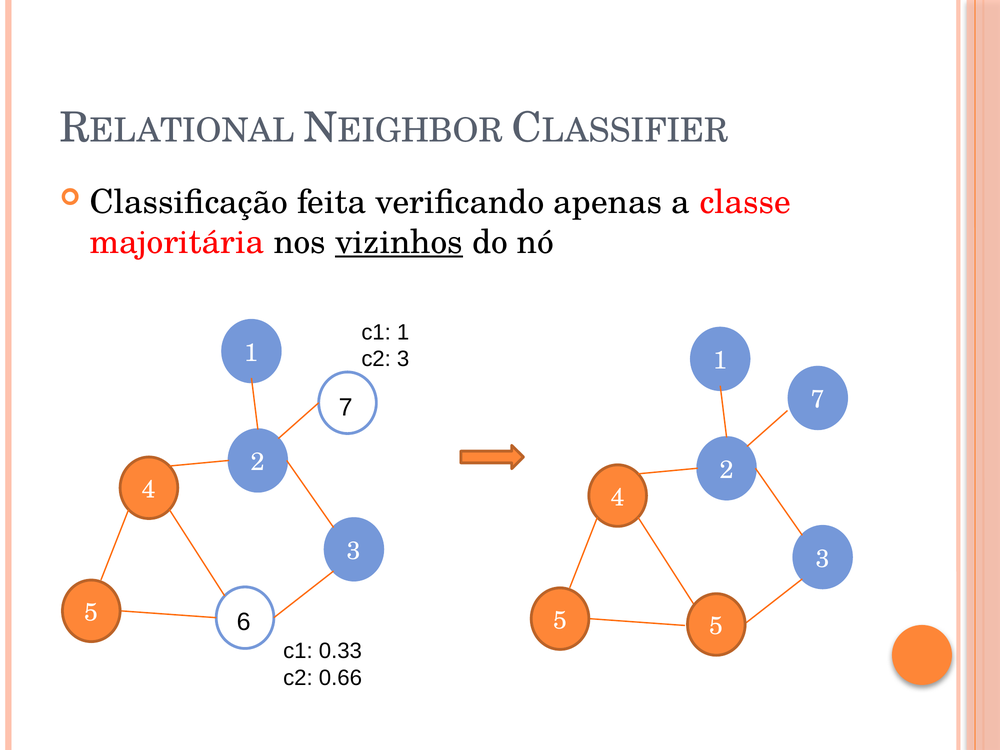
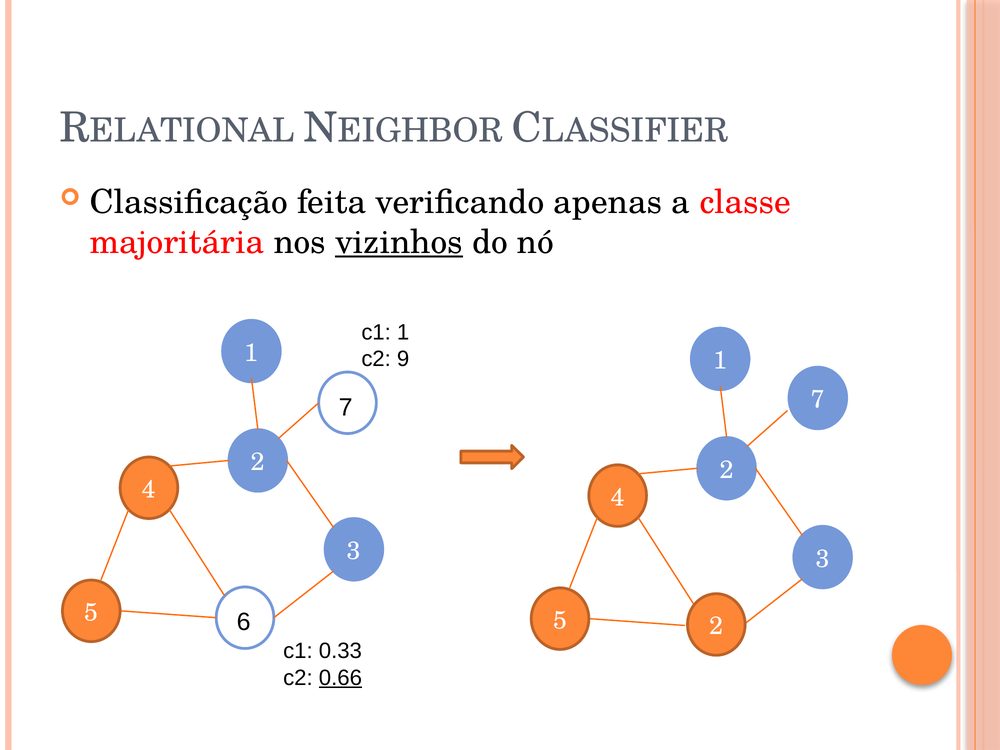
c2 3: 3 -> 9
5 5: 5 -> 2
0.66 underline: none -> present
